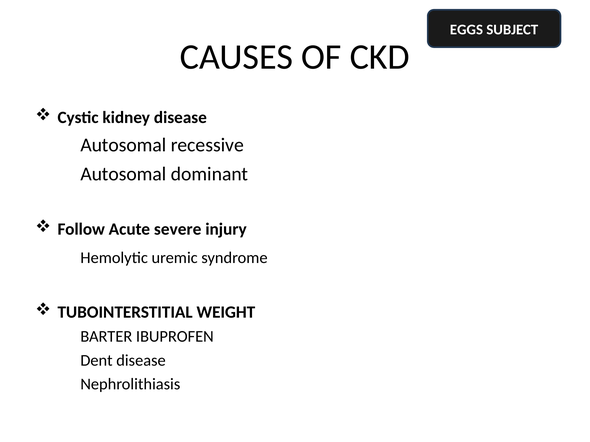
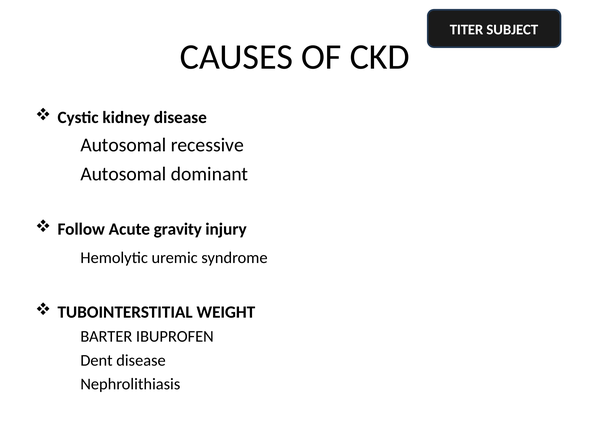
EGGS: EGGS -> TITER
severe: severe -> gravity
